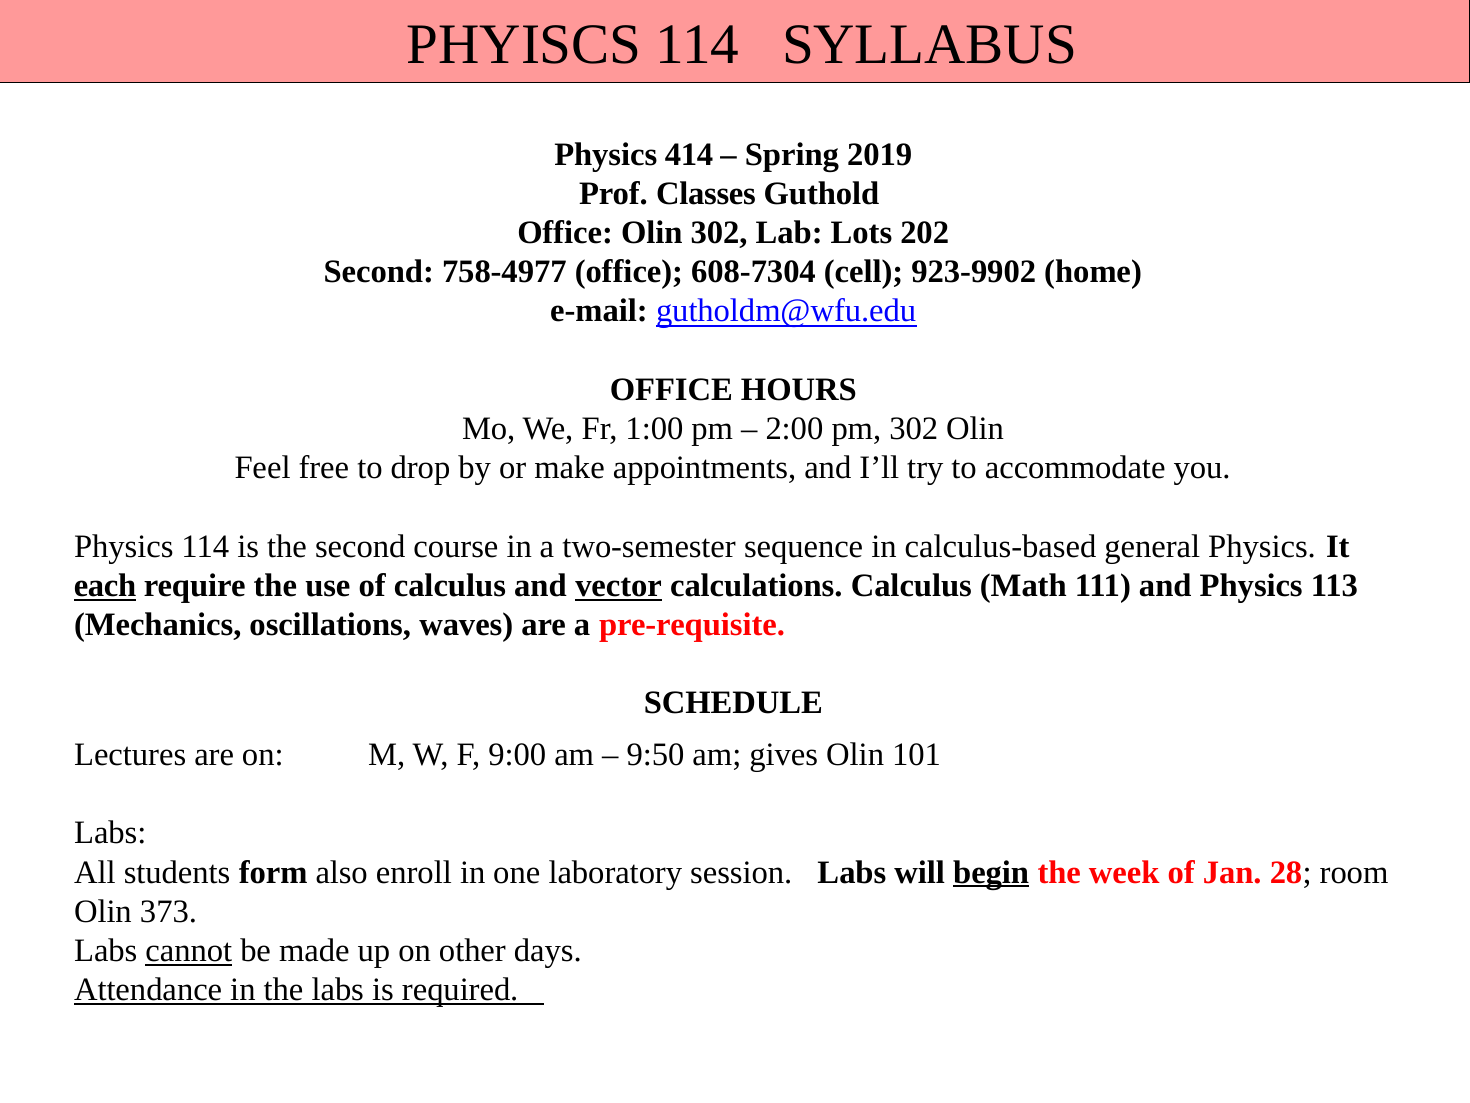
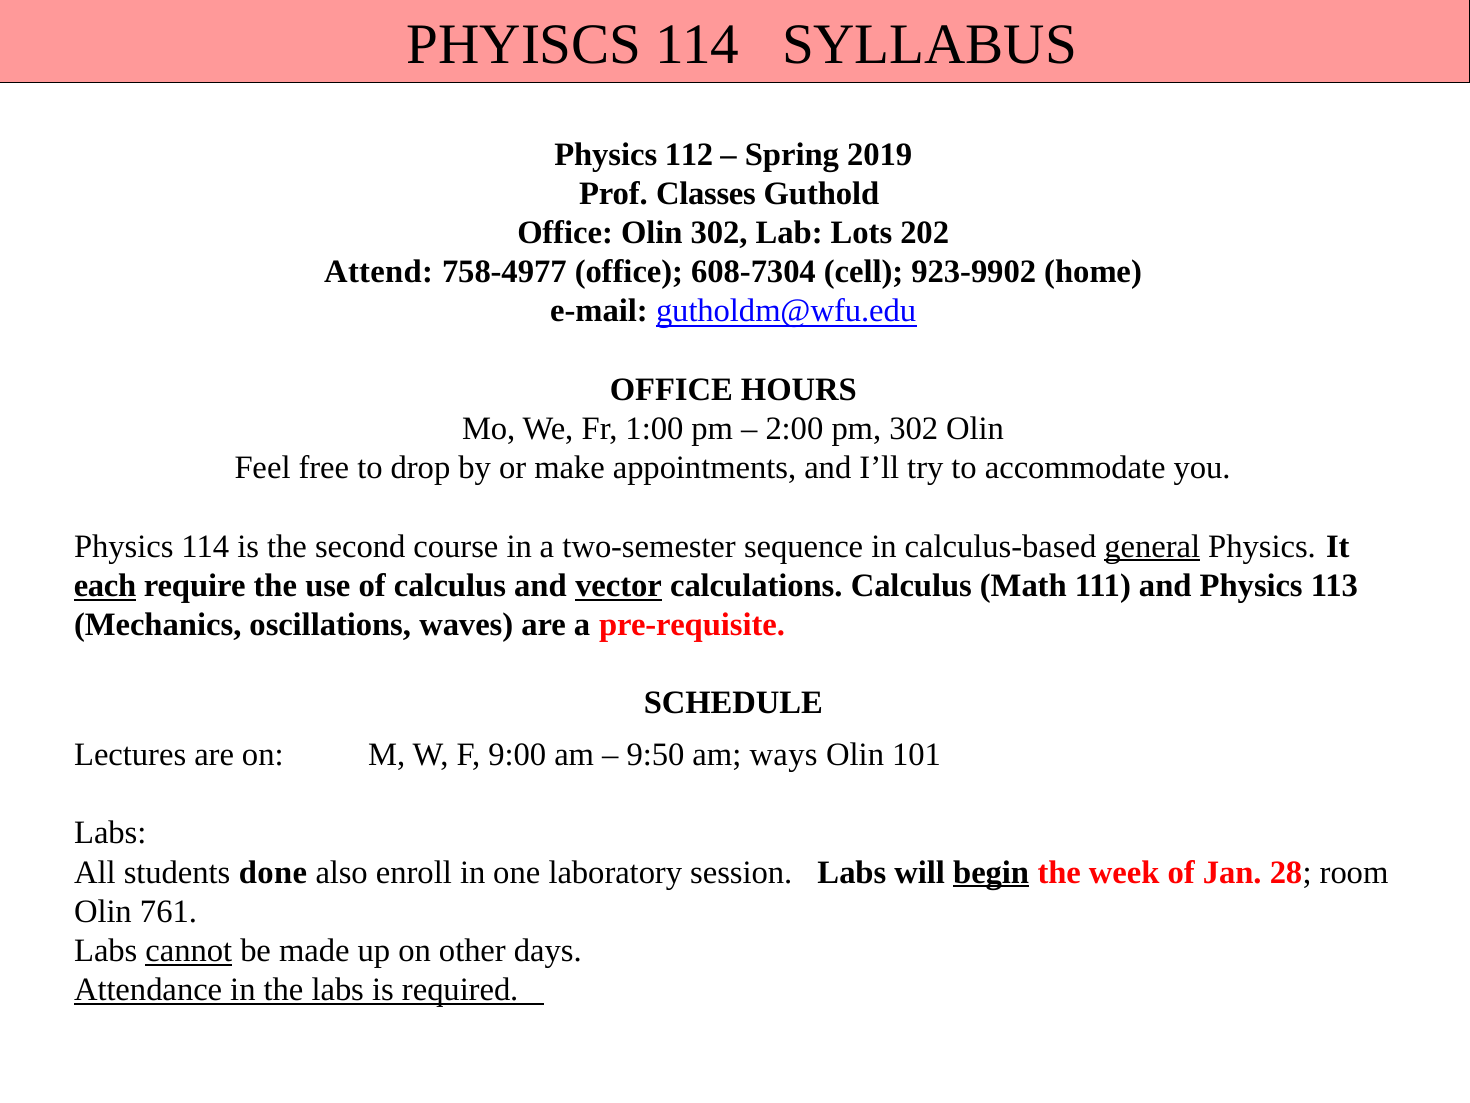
414: 414 -> 112
Second at (379, 272): Second -> Attend
general underline: none -> present
gives: gives -> ways
form: form -> done
373: 373 -> 761
